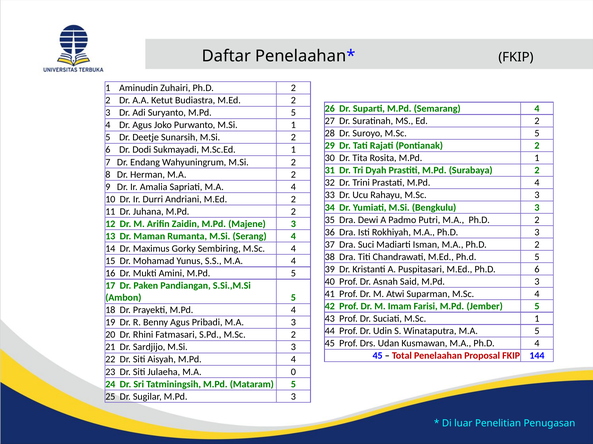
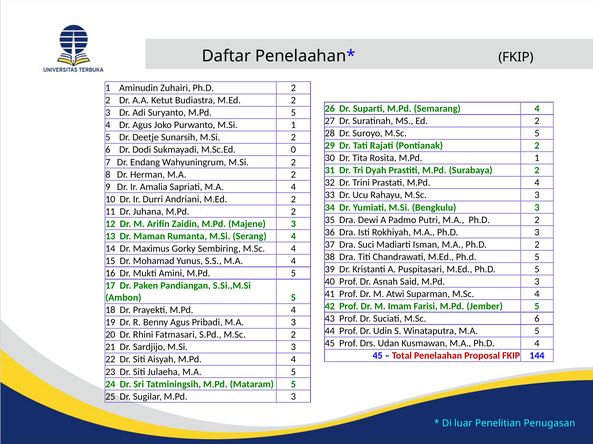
M.Sc.Ed 1: 1 -> 0
Puspitasari M.Ed Ph.D 6: 6 -> 5
M.Sc 1: 1 -> 6
Julaeha M.A 0: 0 -> 5
